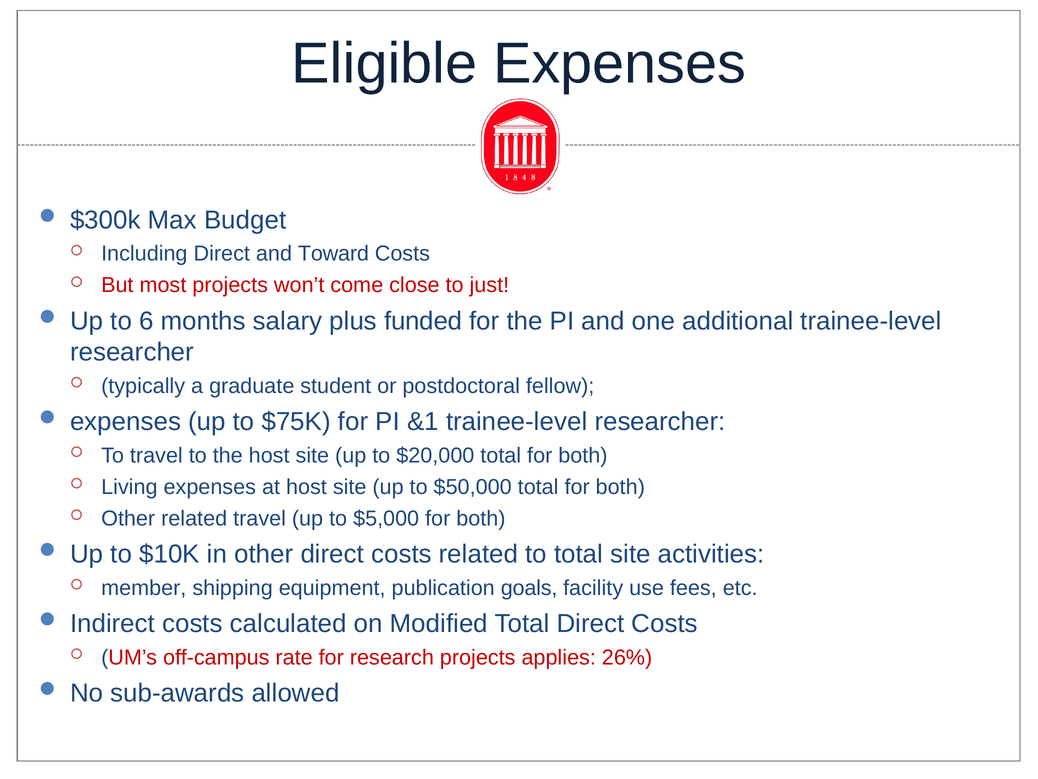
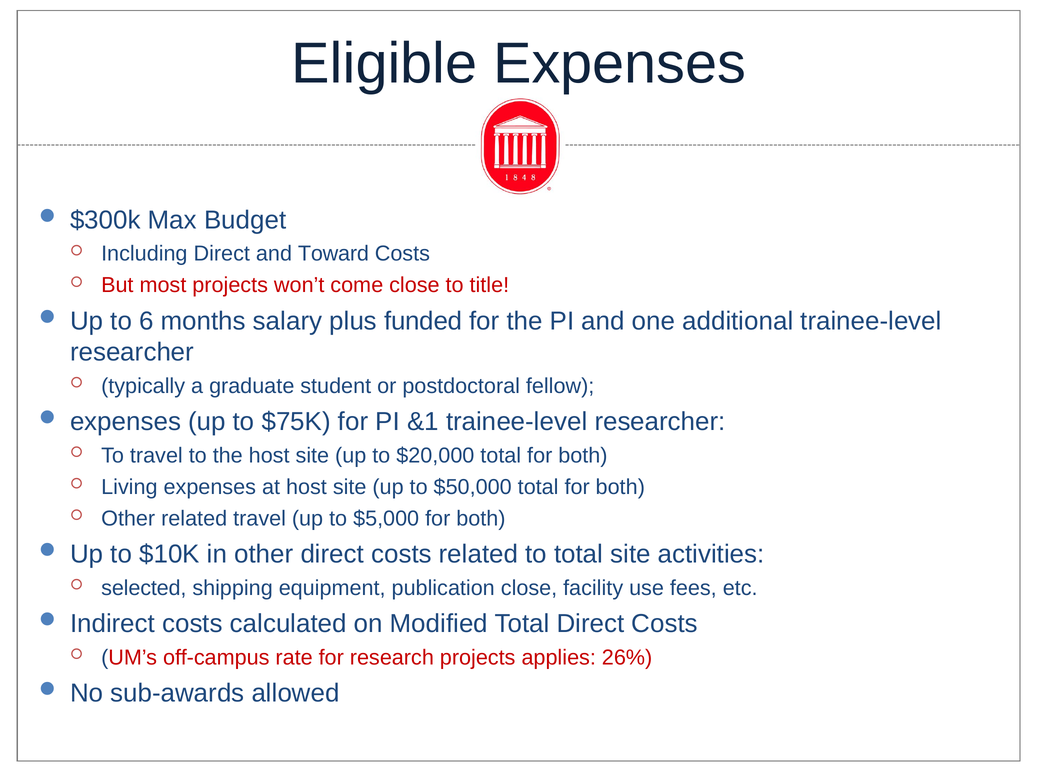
just: just -> title
member: member -> selected
publication goals: goals -> close
